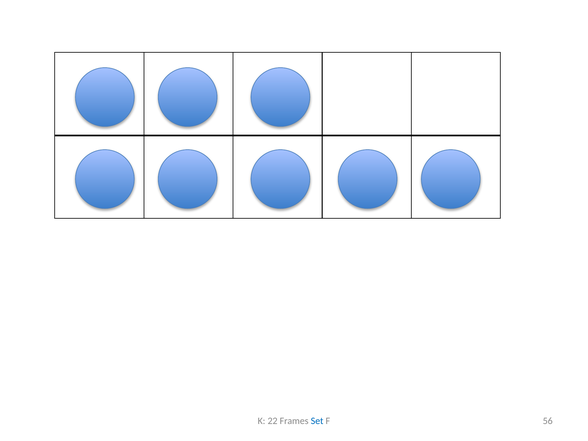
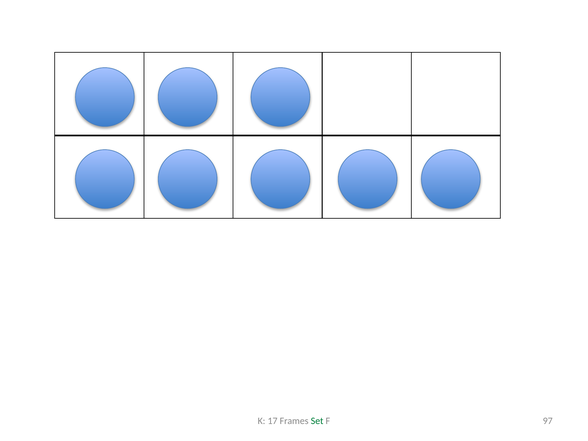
22: 22 -> 17
Set colour: blue -> green
56: 56 -> 97
